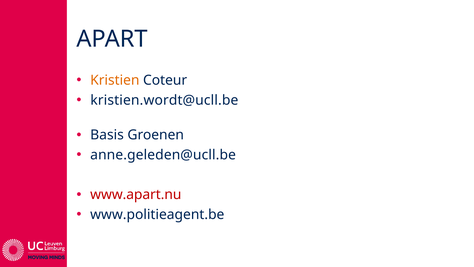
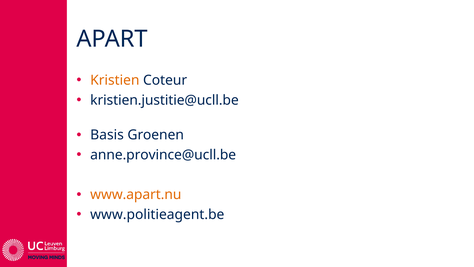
kristien.wordt@ucll.be: kristien.wordt@ucll.be -> kristien.justitie@ucll.be
anne.geleden@ucll.be: anne.geleden@ucll.be -> anne.province@ucll.be
www.apart.nu colour: red -> orange
